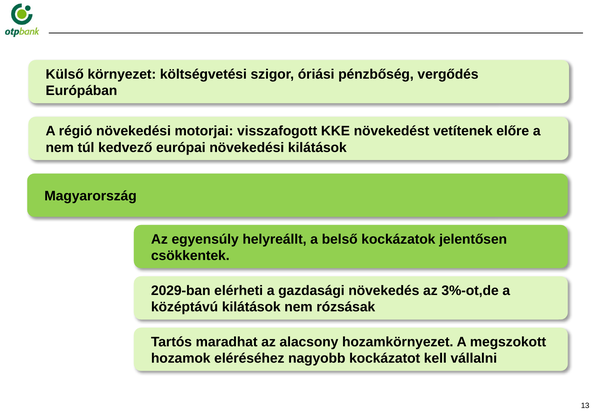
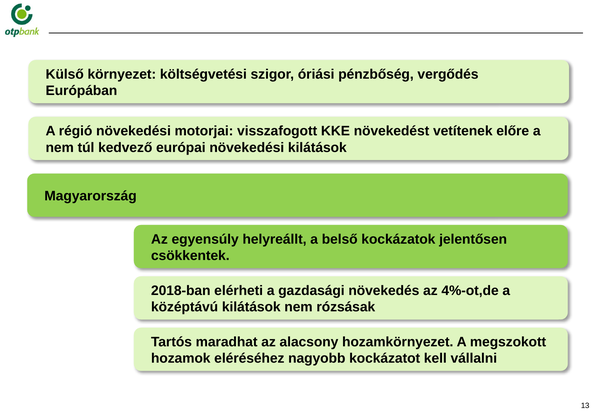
2029-ban: 2029-ban -> 2018-ban
3%-ot,de: 3%-ot,de -> 4%-ot,de
